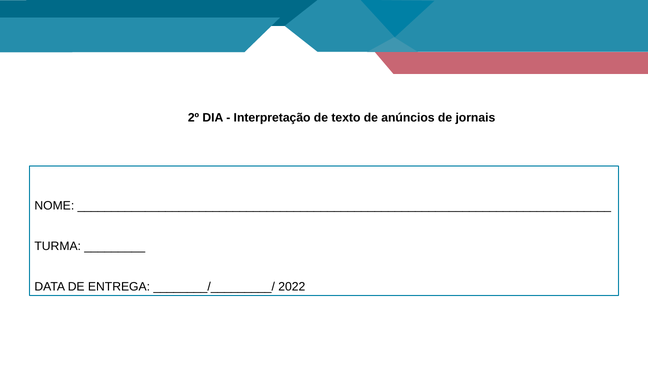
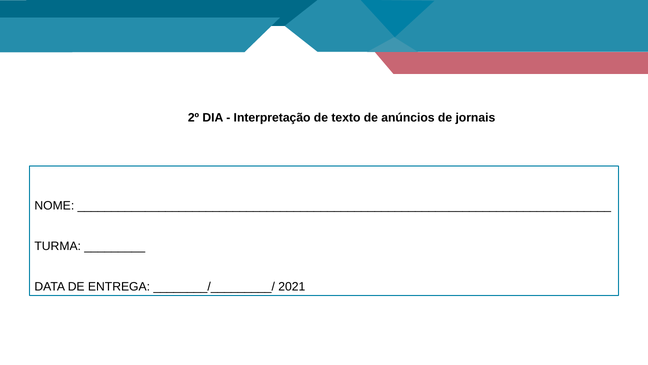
2022: 2022 -> 2021
